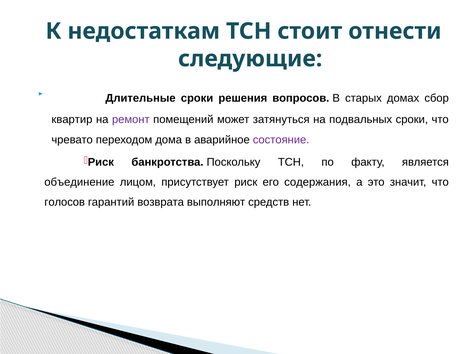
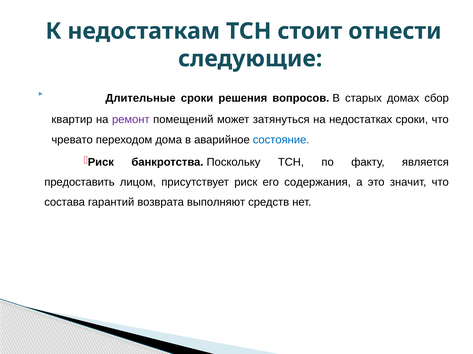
подвальных: подвальных -> недостатках
состояние colour: purple -> blue
объединение: объединение -> предоставить
голосов: голосов -> состава
